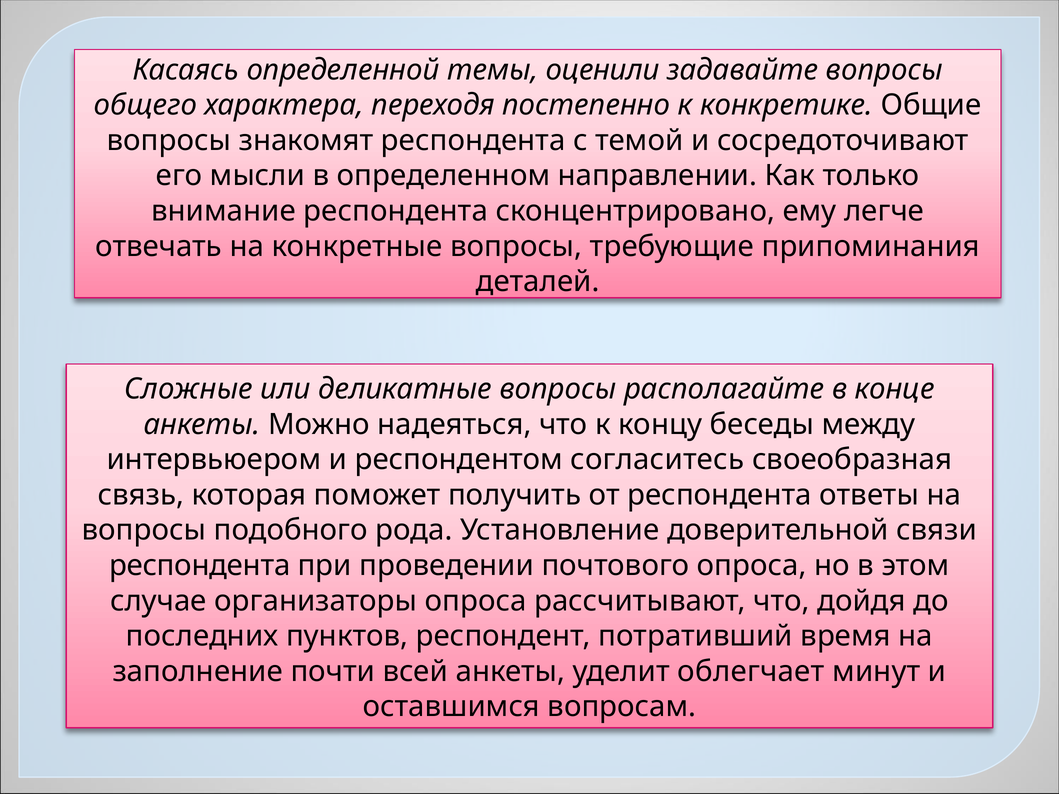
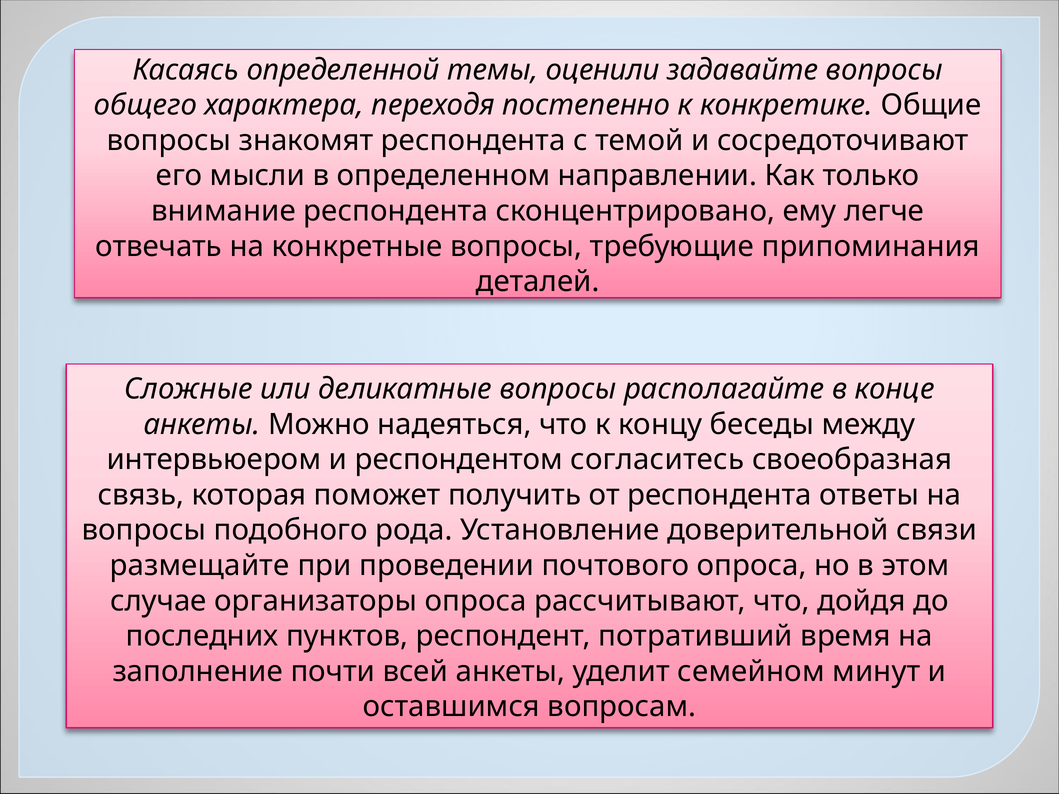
респондента at (200, 566): респондента -> размещайте
облегчает: облегчает -> семейном
